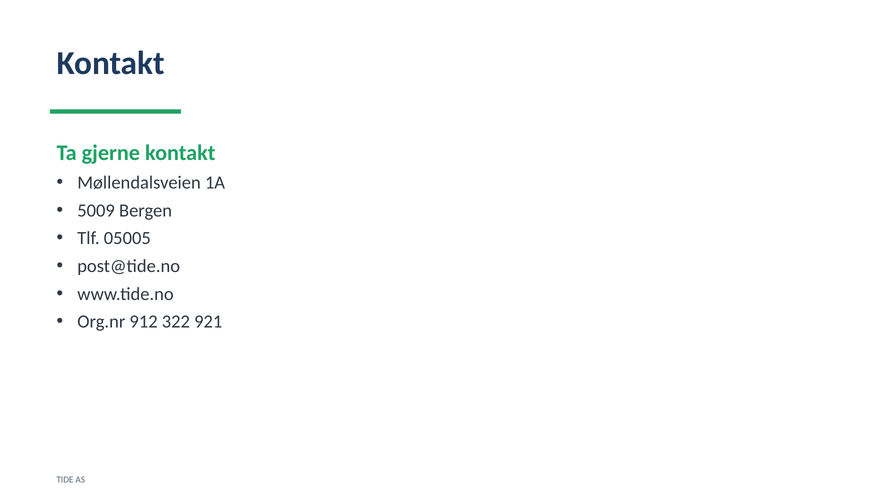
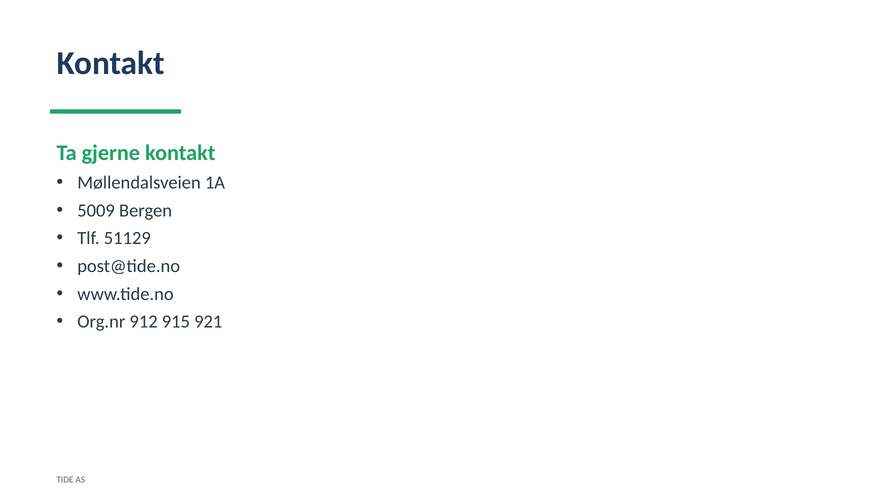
05005: 05005 -> 51129
322: 322 -> 915
